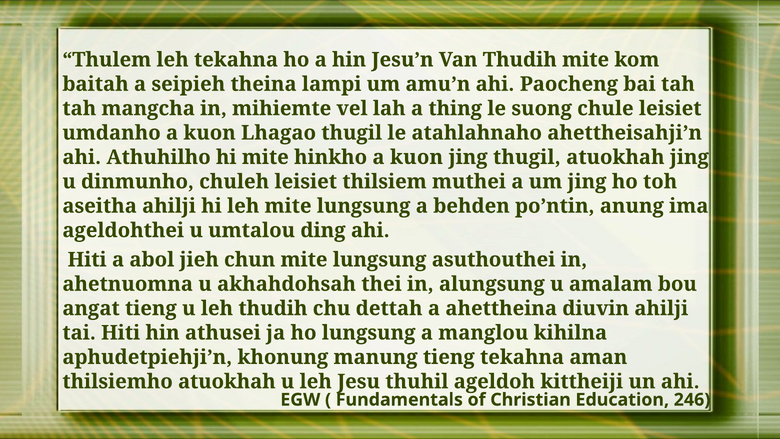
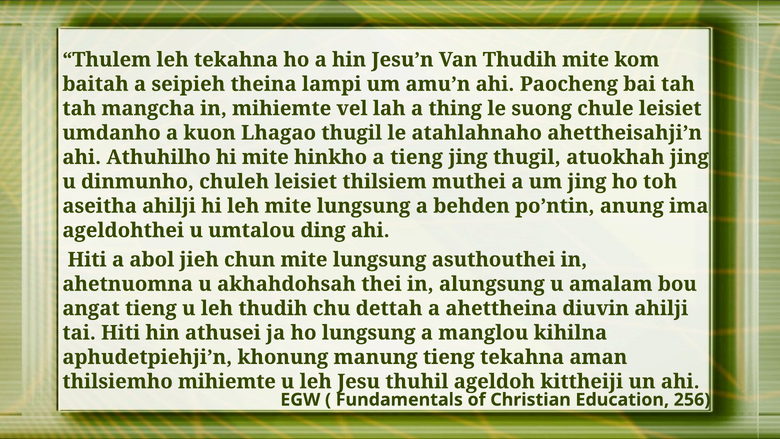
hinkho a kuon: kuon -> tieng
thilsiemho atuokhah: atuokhah -> mihiemte
246: 246 -> 256
